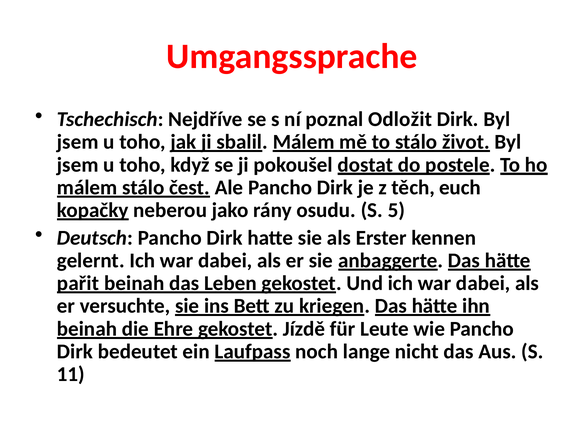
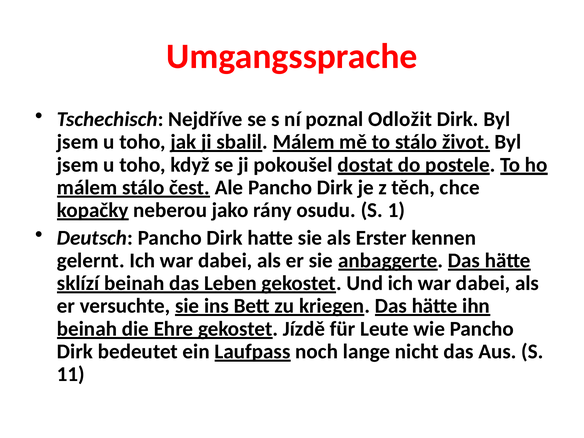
euch: euch -> chce
5: 5 -> 1
pařit: pařit -> sklízí
